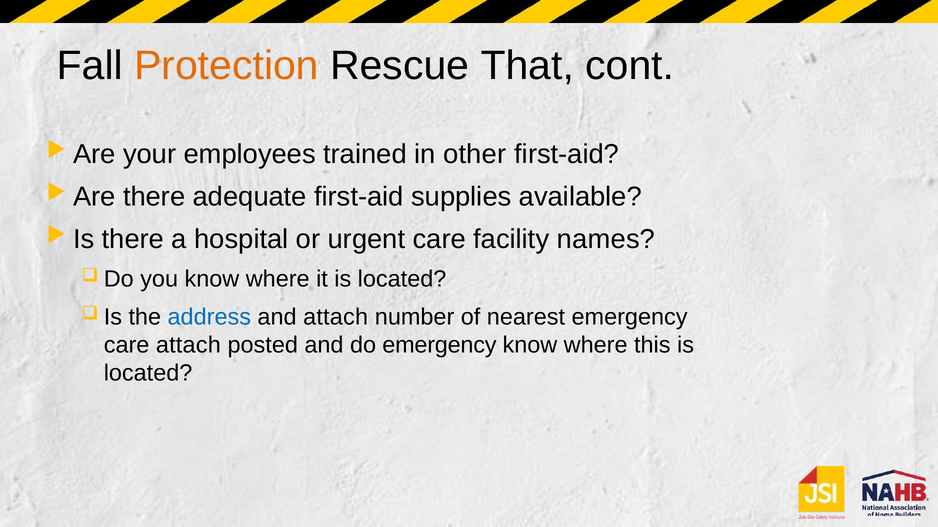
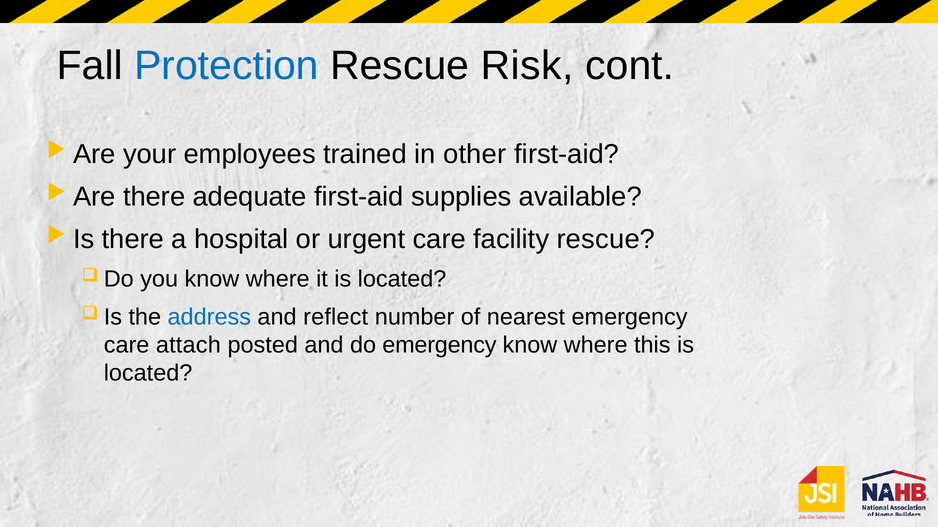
Protection colour: orange -> blue
That: That -> Risk
facility names: names -> rescue
and attach: attach -> reflect
